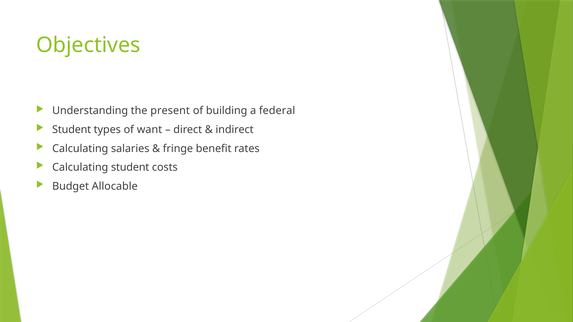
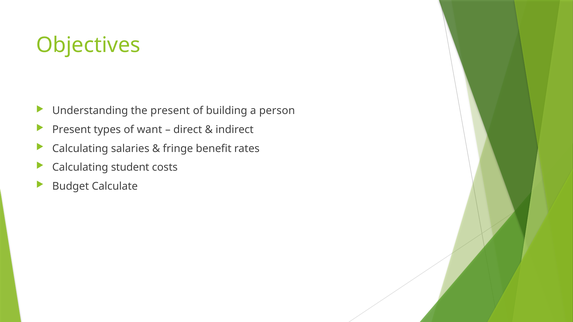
federal: federal -> person
Student at (72, 130): Student -> Present
Allocable: Allocable -> Calculate
